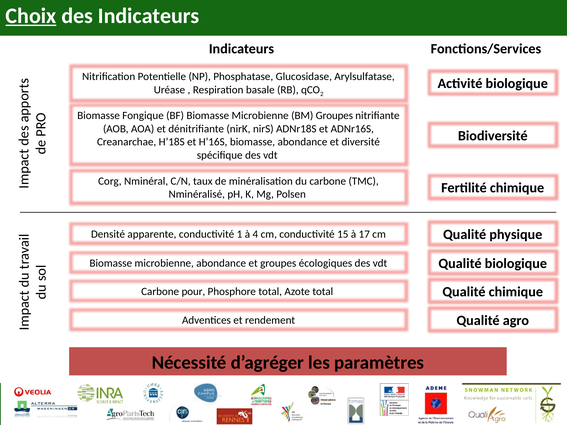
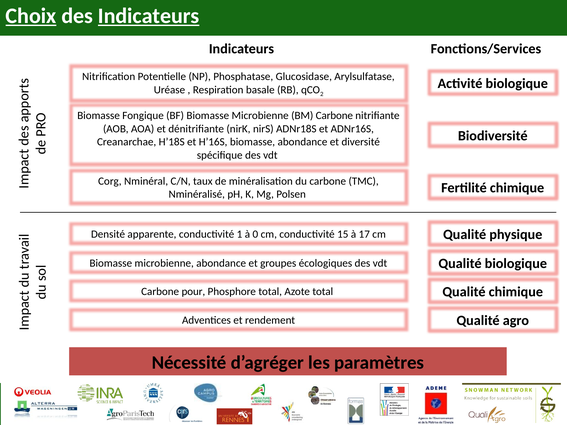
Indicateurs at (149, 16) underline: none -> present
BM Groupes: Groupes -> Carbone
4: 4 -> 0
